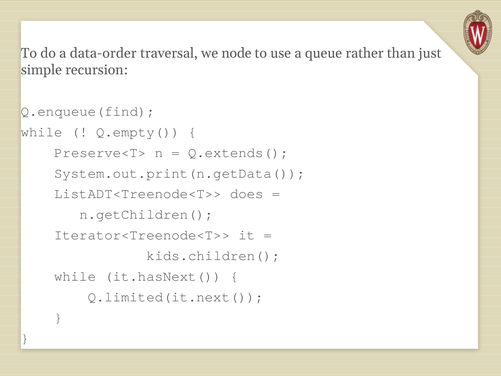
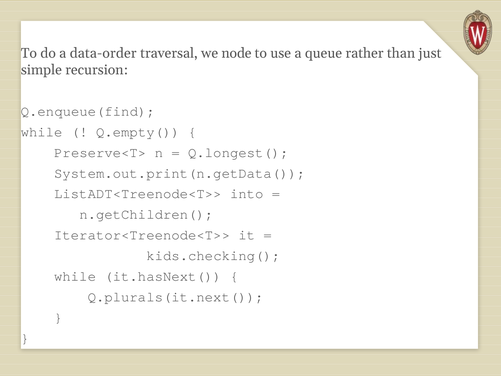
Q.extends(: Q.extends( -> Q.longest(
does: does -> into
kids.children(: kids.children( -> kids.checking(
Q.limited(it.next(: Q.limited(it.next( -> Q.plurals(it.next(
